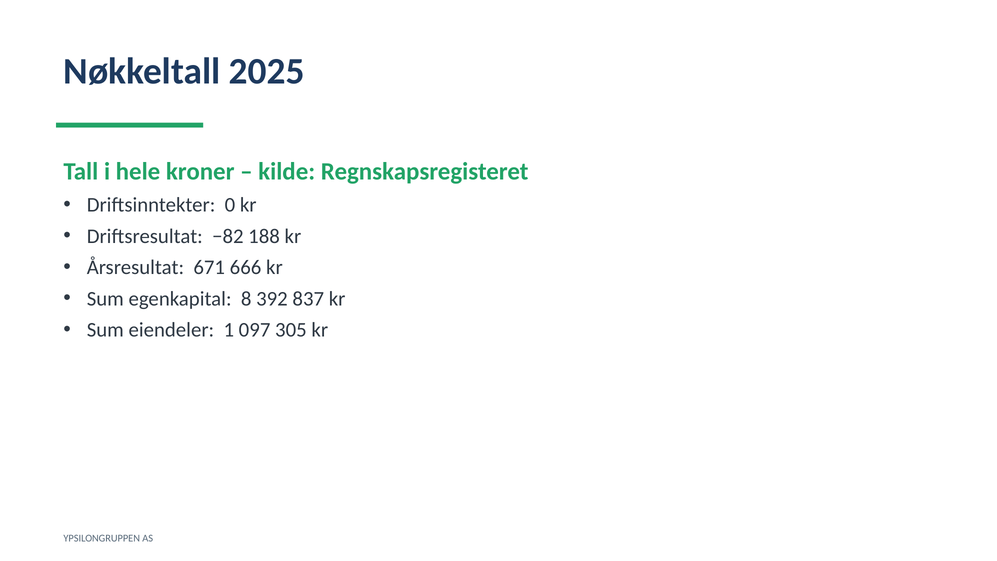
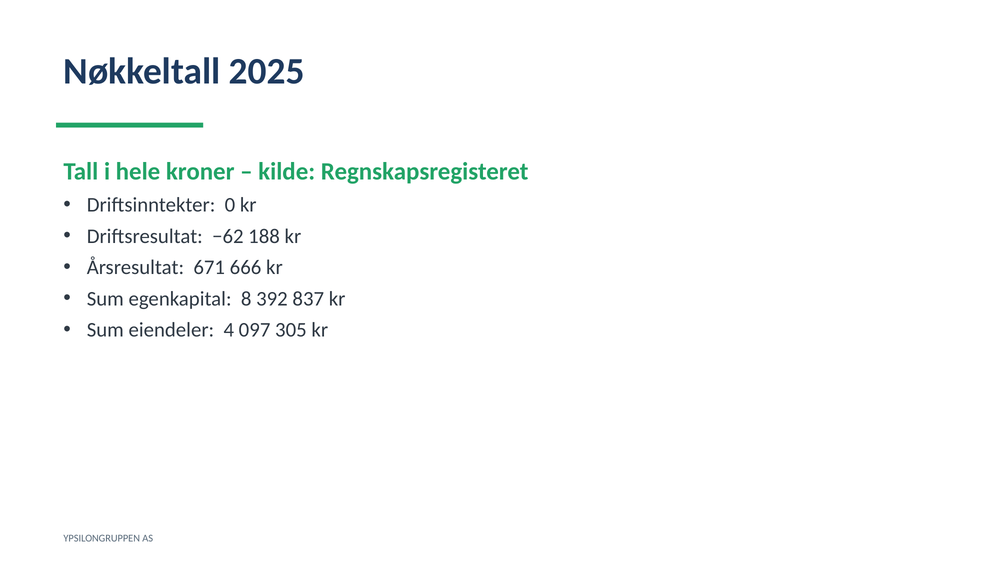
−82: −82 -> −62
1: 1 -> 4
